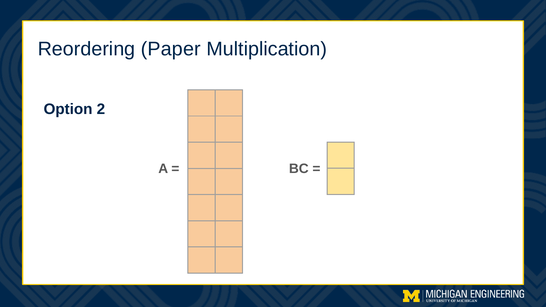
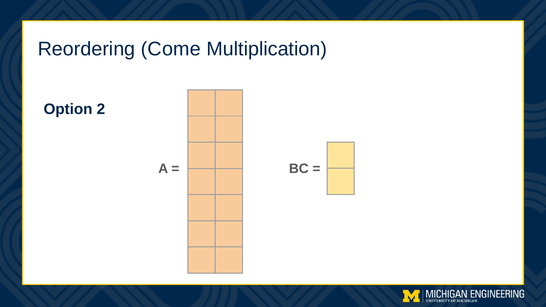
Paper: Paper -> Come
